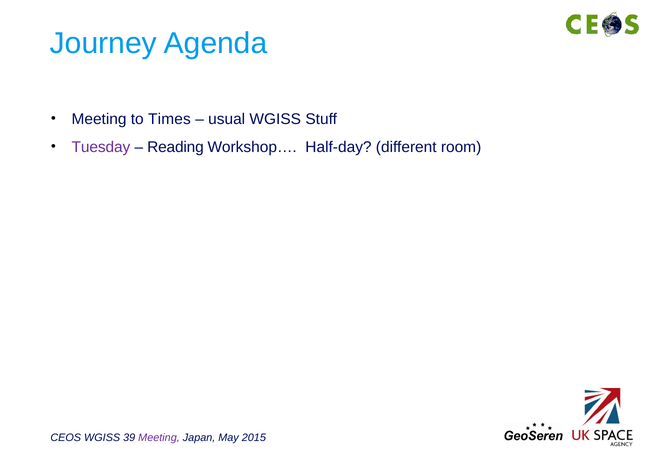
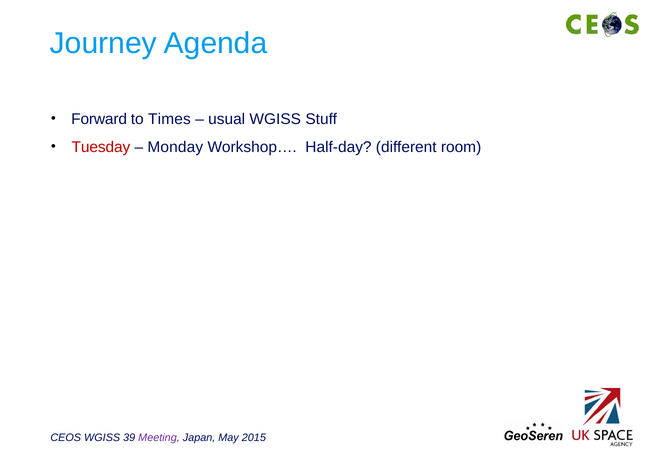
Meeting at (99, 119): Meeting -> Forward
Tuesday colour: purple -> red
Reading: Reading -> Monday
